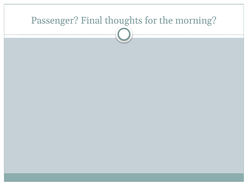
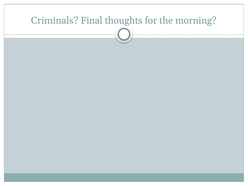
Passenger: Passenger -> Criminals
